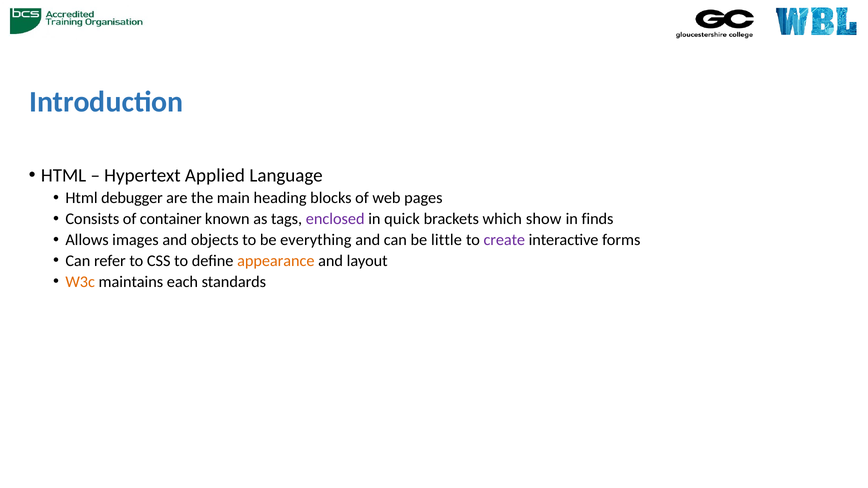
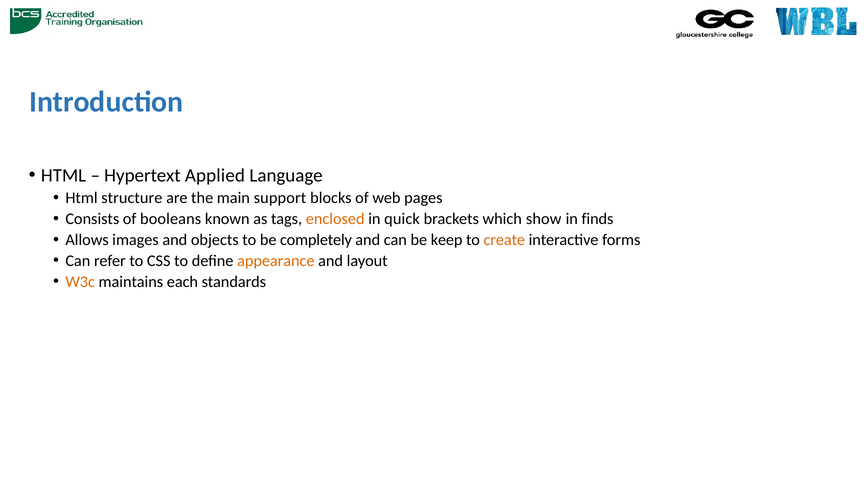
debugger: debugger -> structure
heading: heading -> support
container: container -> booleans
enclosed colour: purple -> orange
everything: everything -> completely
little: little -> keep
create colour: purple -> orange
